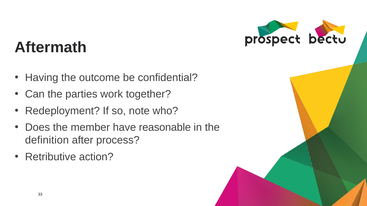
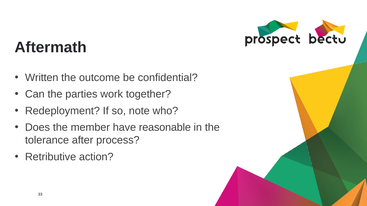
Having: Having -> Written
definition: definition -> tolerance
